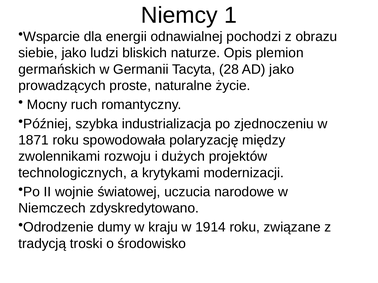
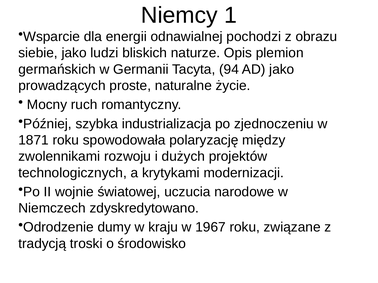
28: 28 -> 94
1914: 1914 -> 1967
